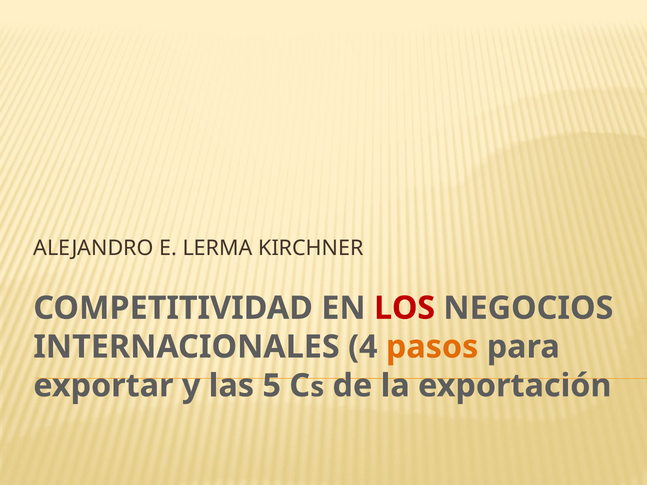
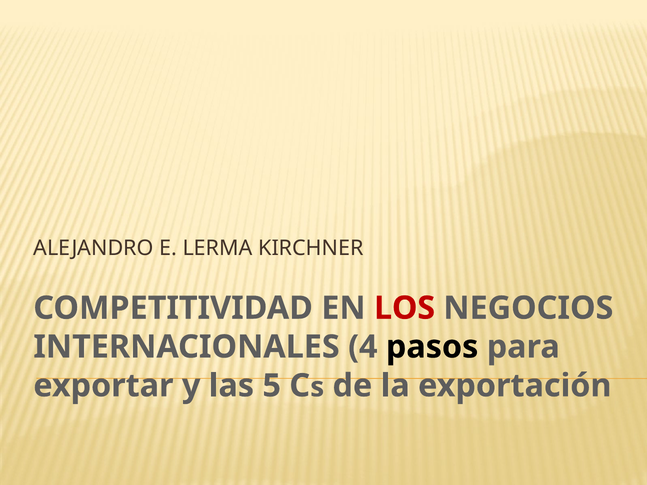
pasos colour: orange -> black
